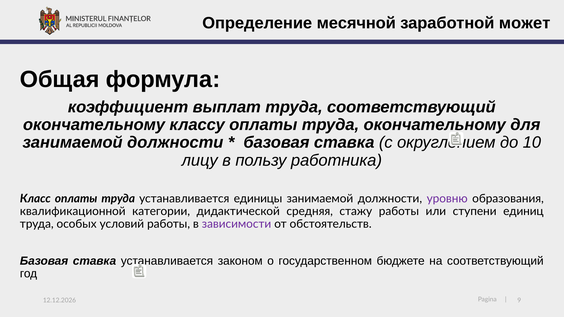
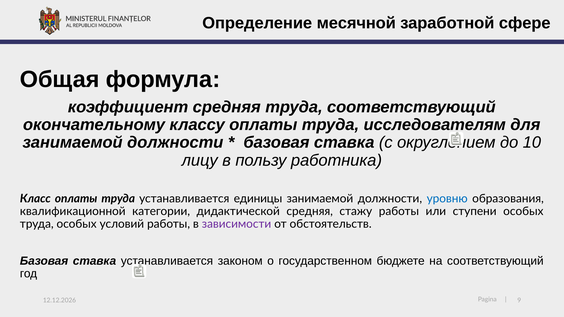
может: может -> сфере
коэффициент выплат: выплат -> средняя
труда окончательному: окончательному -> исследователям
уровню colour: purple -> blue
ступени единиц: единиц -> особых
